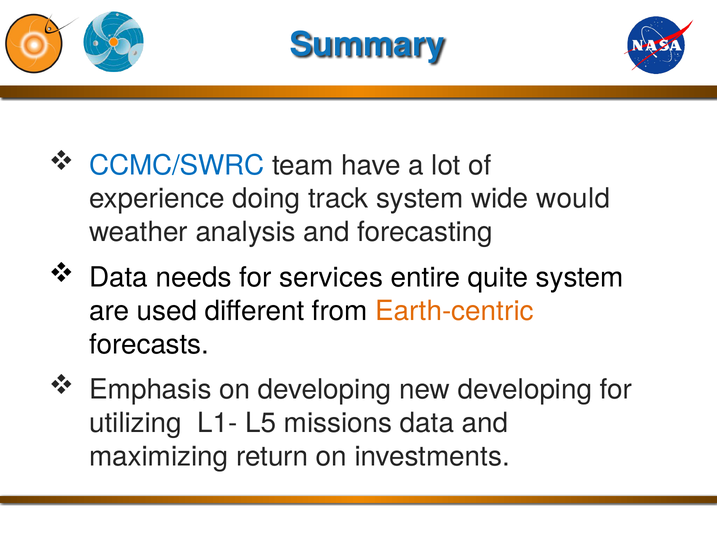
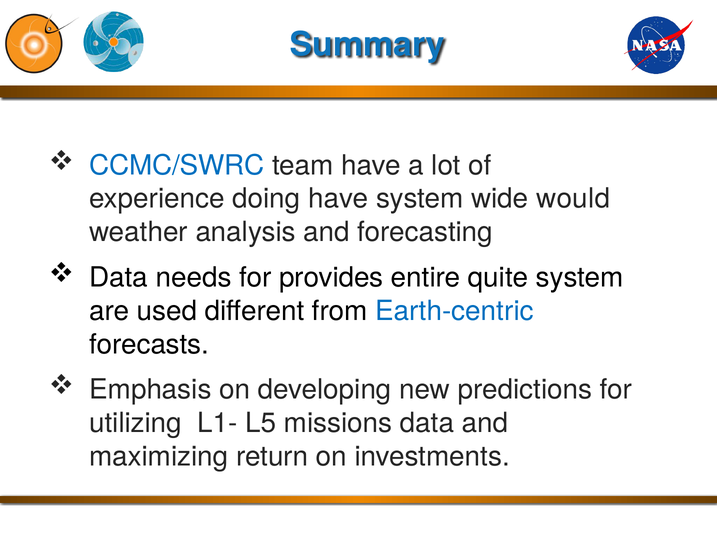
doing track: track -> have
services: services -> provides
Earth-centric colour: orange -> blue
new developing: developing -> predictions
